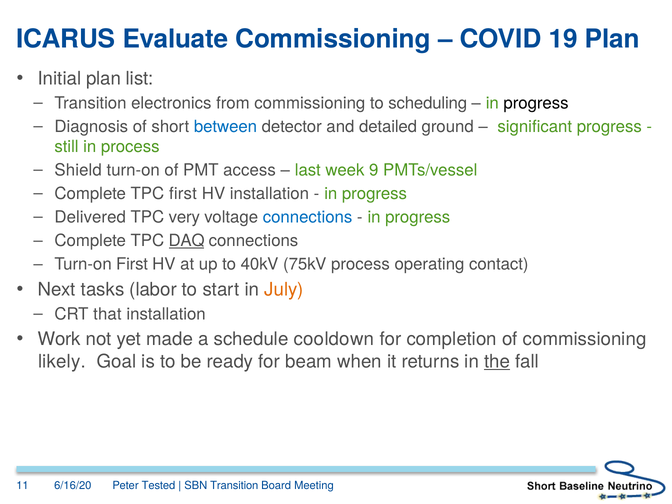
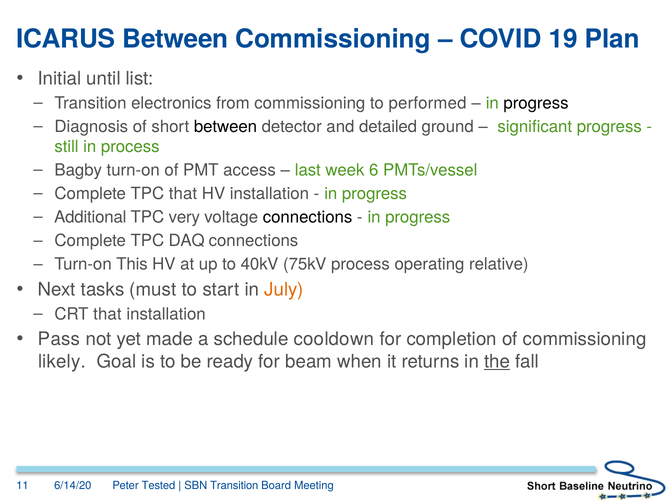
ICARUS Evaluate: Evaluate -> Between
Initial plan: plan -> until
scheduling: scheduling -> performed
between at (225, 127) colour: blue -> black
Shield: Shield -> Bagby
9: 9 -> 6
TPC first: first -> that
Delivered: Delivered -> Additional
connections at (308, 217) colour: blue -> black
DAQ underline: present -> none
Turn-on First: First -> This
contact: contact -> relative
labor: labor -> must
Work: Work -> Pass
6/16/20: 6/16/20 -> 6/14/20
